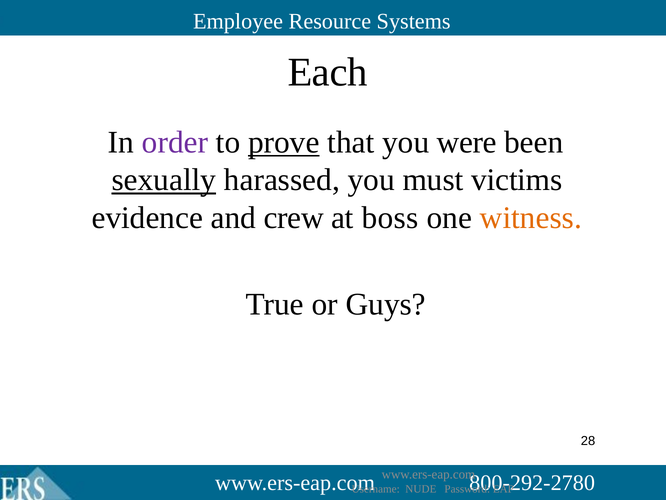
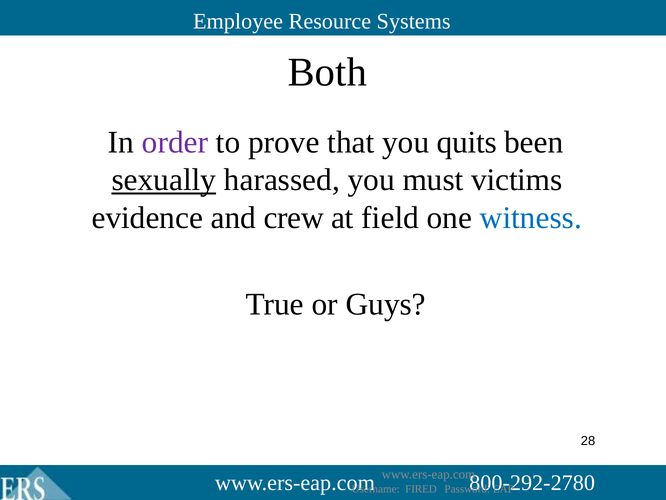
Each: Each -> Both
prove underline: present -> none
were: were -> quits
boss: boss -> field
witness colour: orange -> blue
NUDE: NUDE -> FIRED
